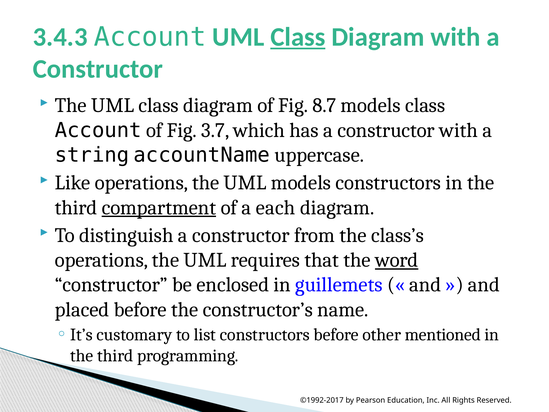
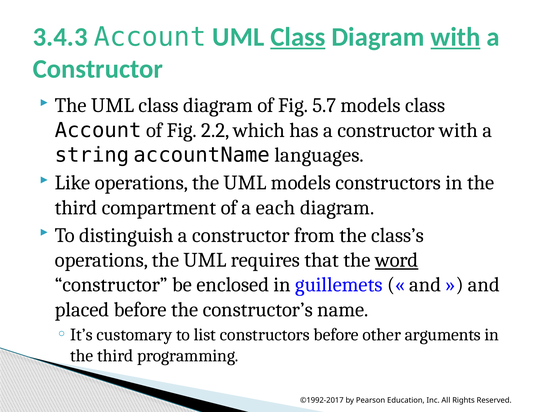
with at (455, 37) underline: none -> present
8.7: 8.7 -> 5.7
3.7: 3.7 -> 2.2
uppercase: uppercase -> languages
compartment underline: present -> none
mentioned: mentioned -> arguments
